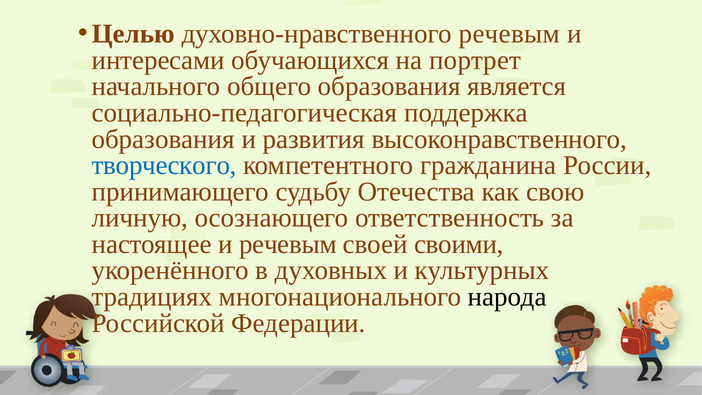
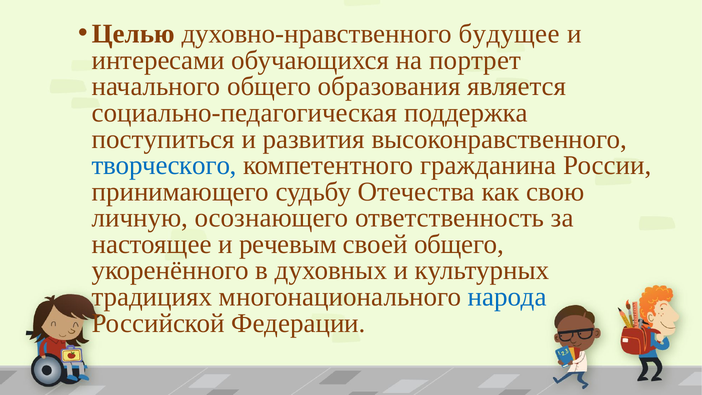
духовно-нравственного речевым: речевым -> будущее
образования at (163, 139): образования -> поступиться
своей своими: своими -> общего
народа colour: black -> blue
